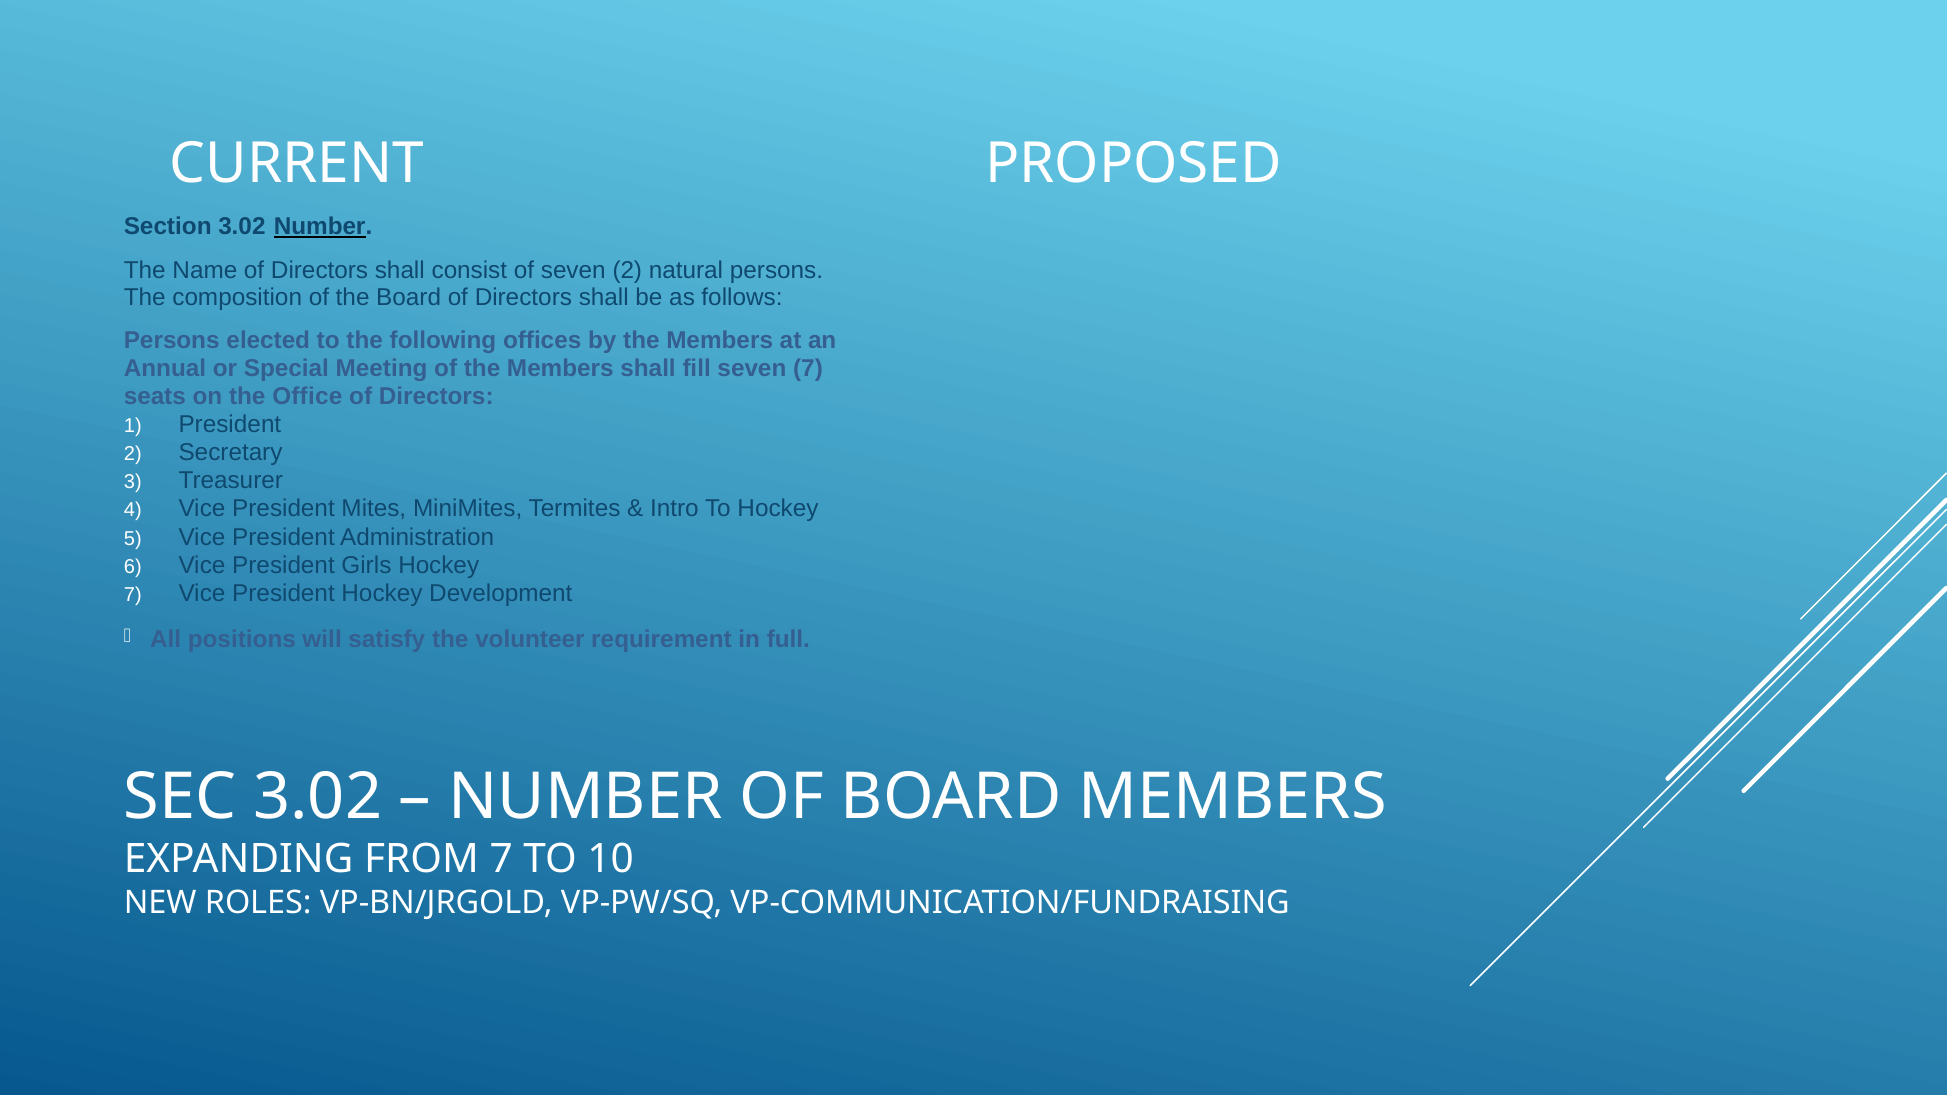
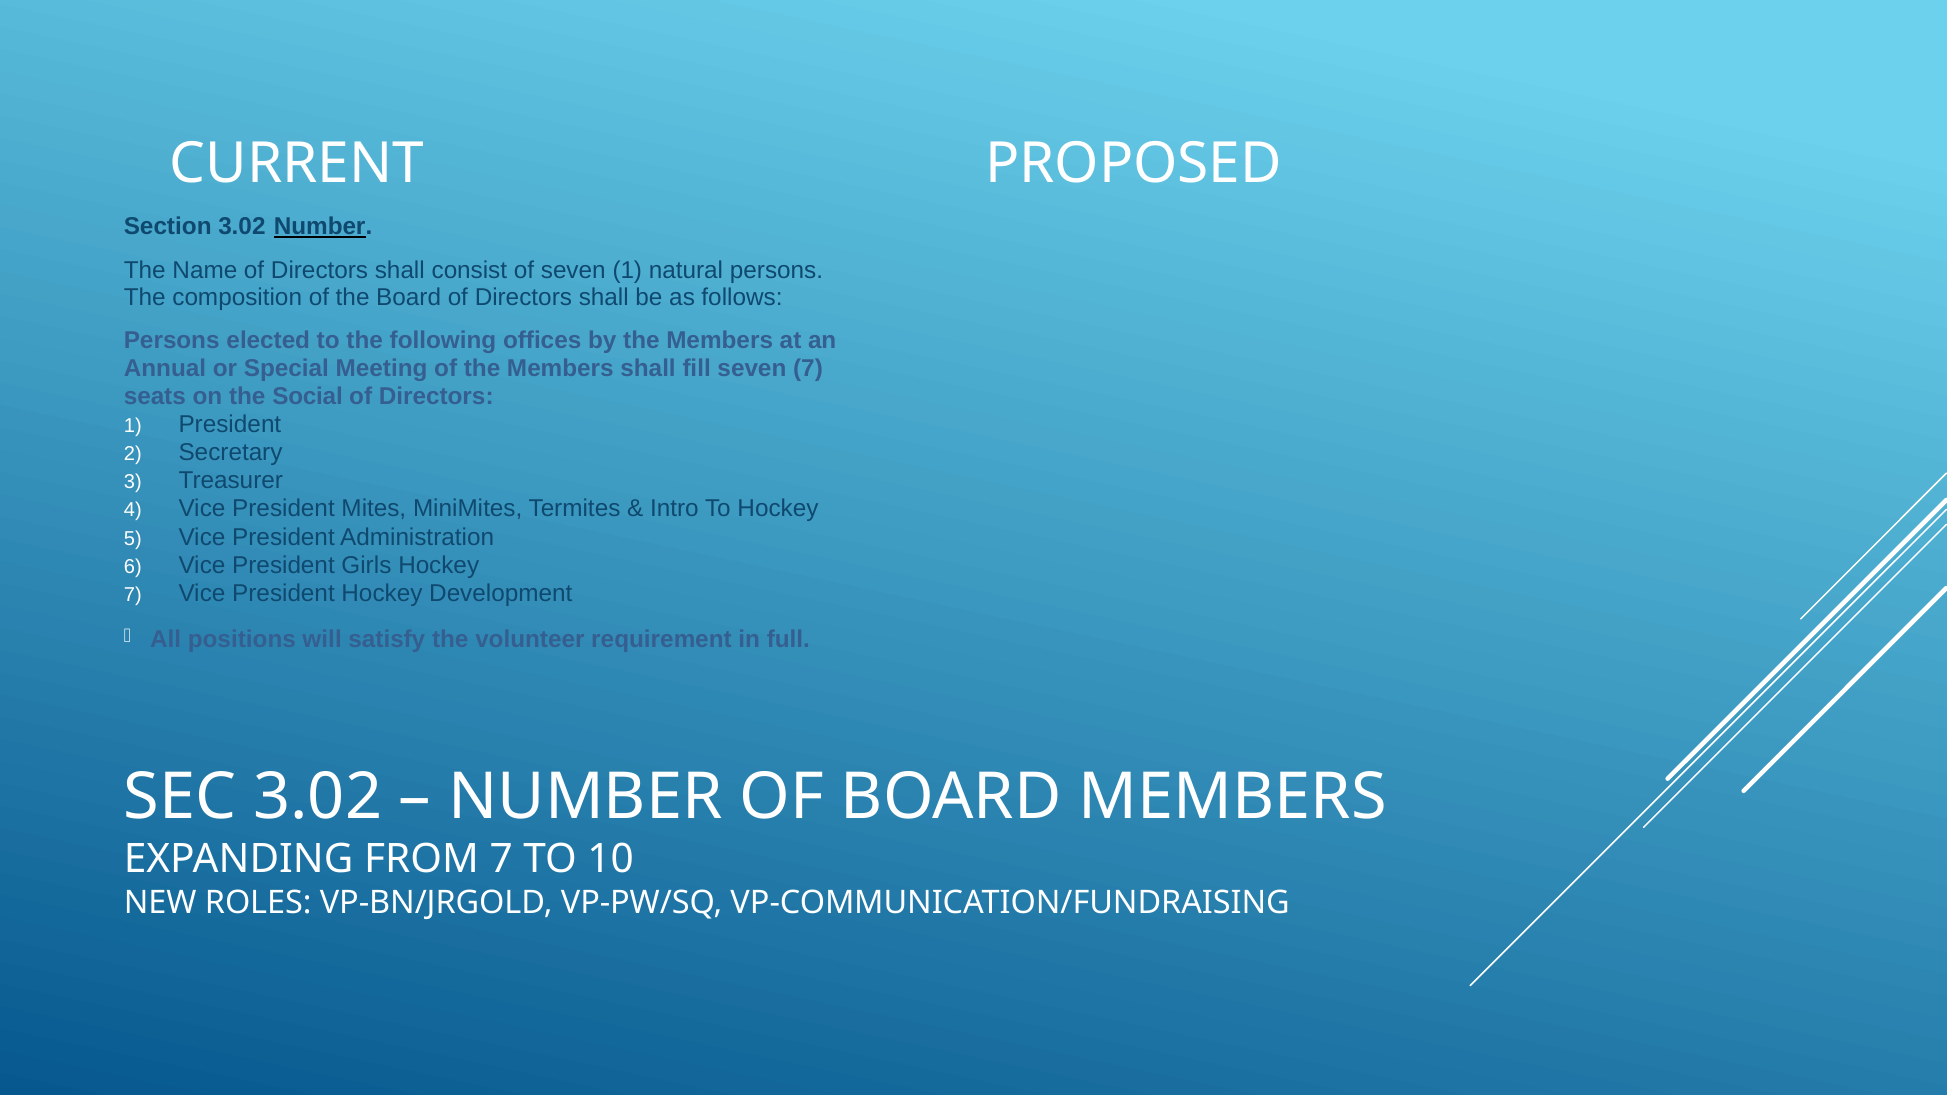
seven 2: 2 -> 1
Office: Office -> Social
